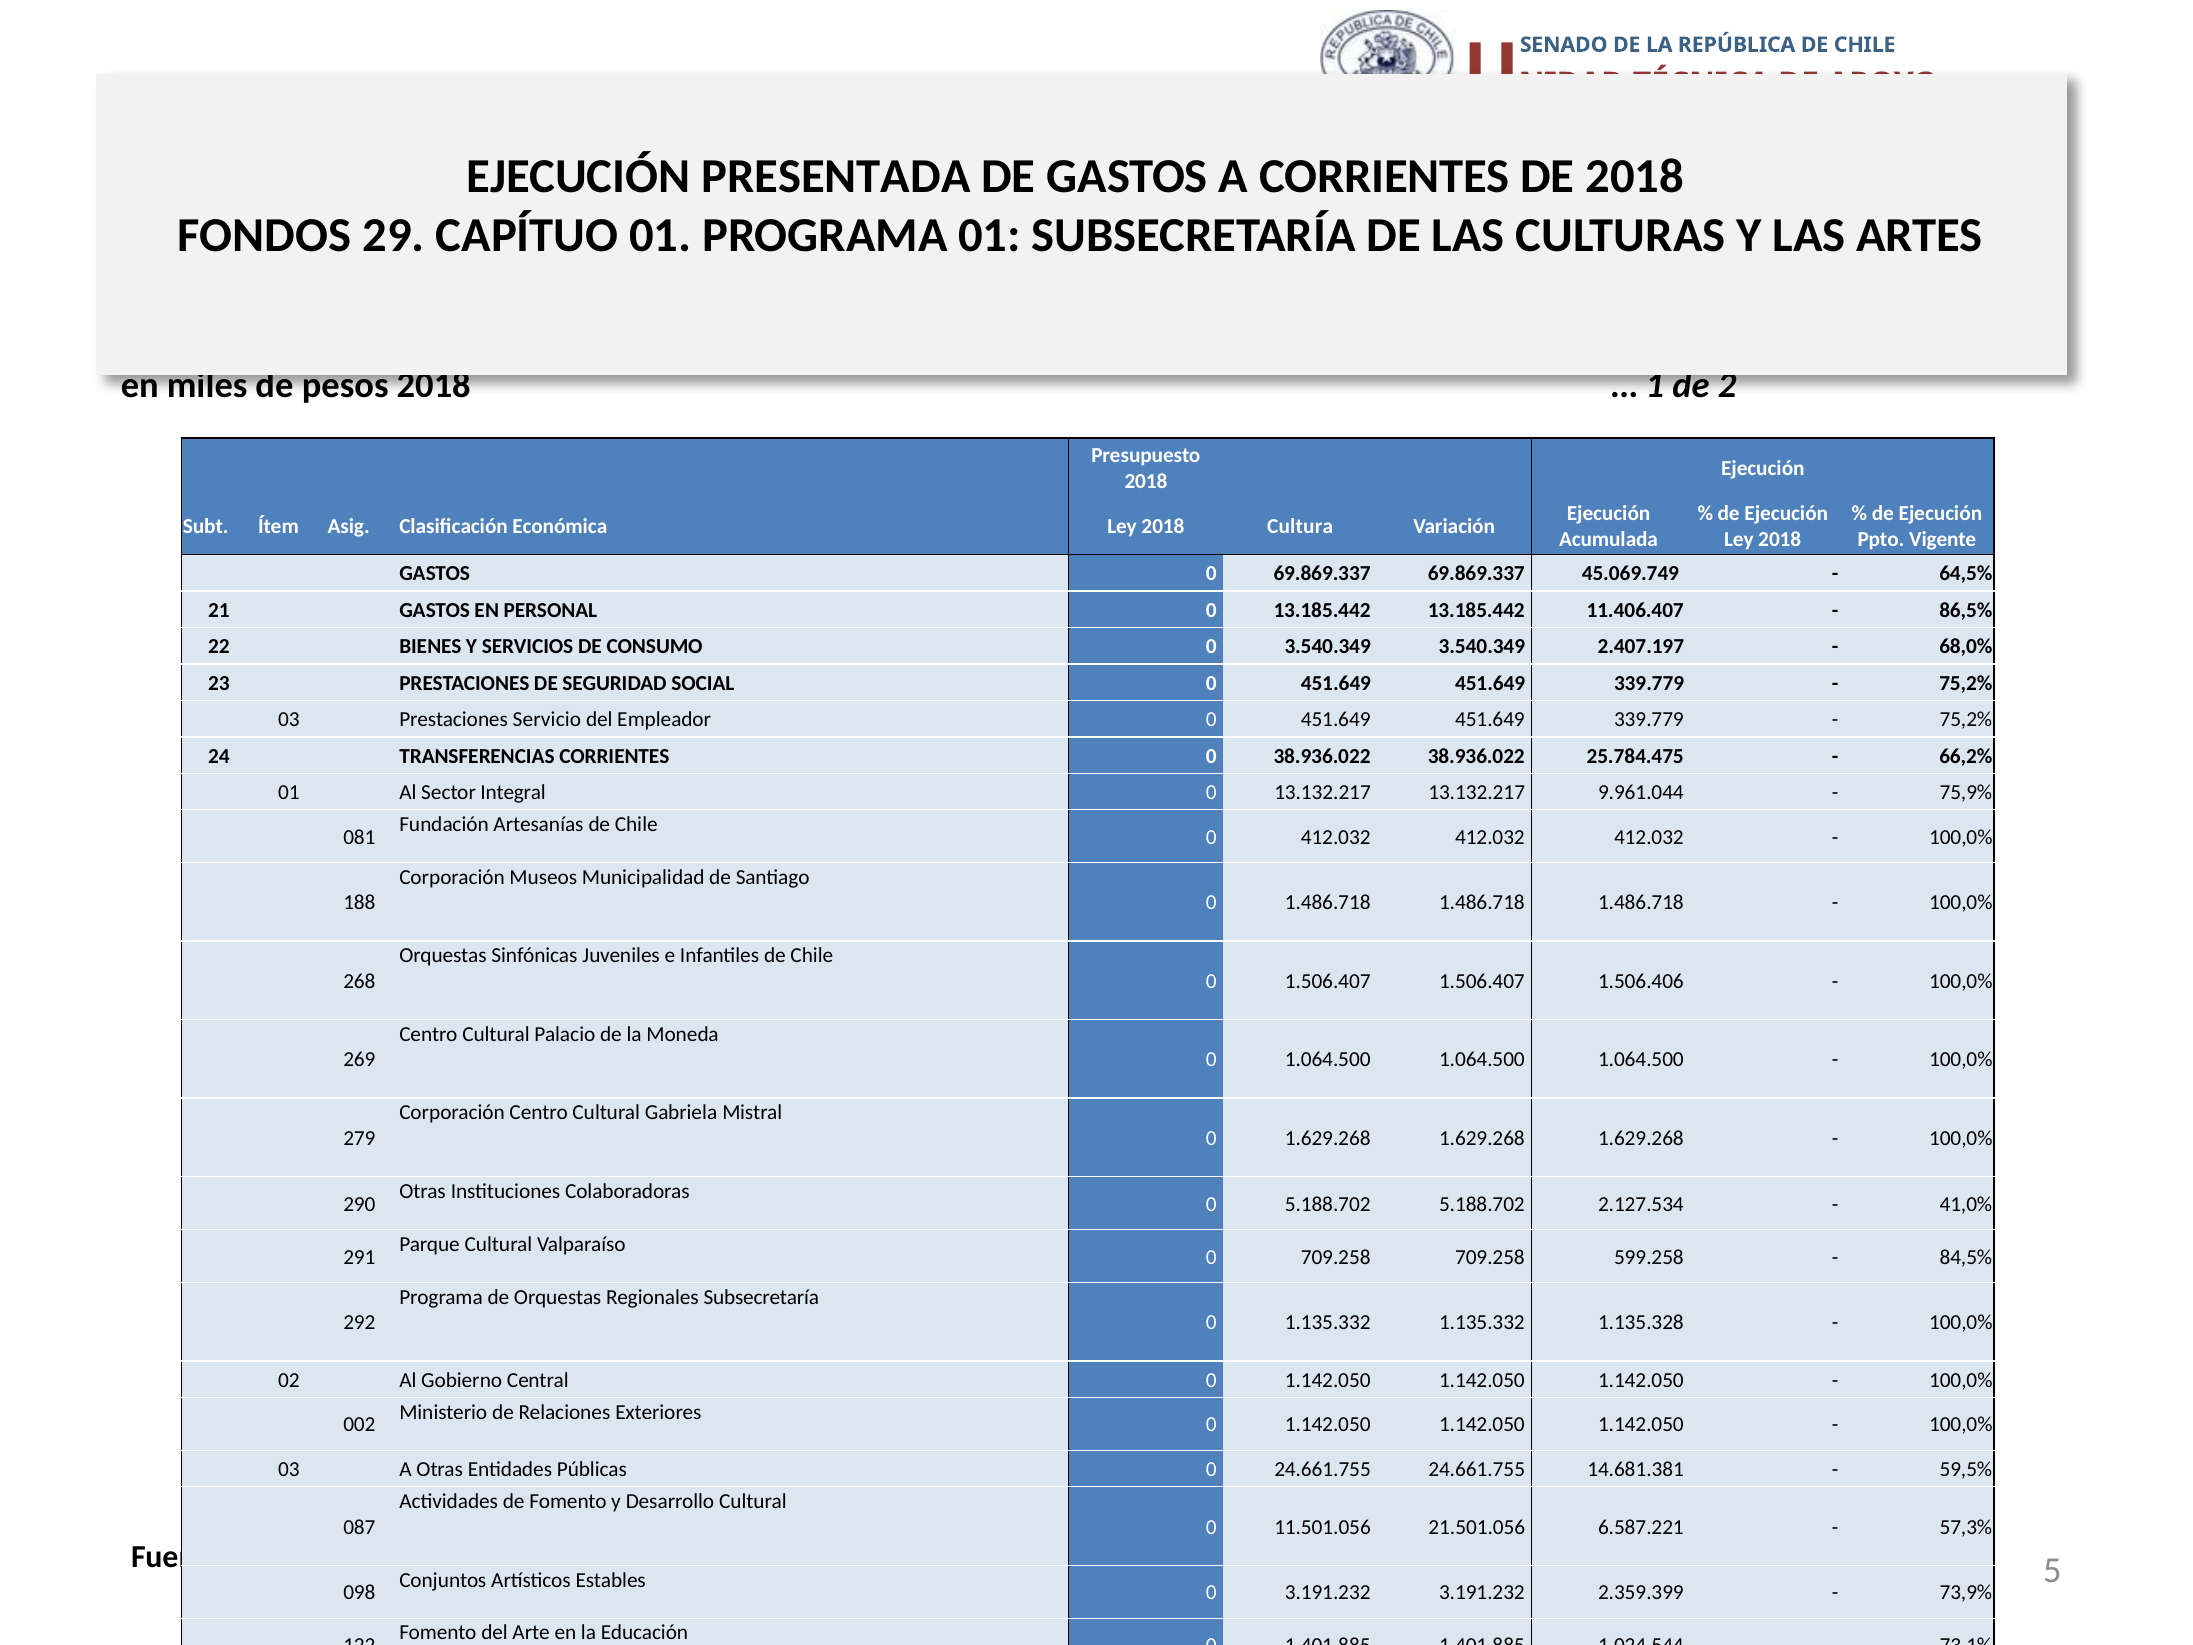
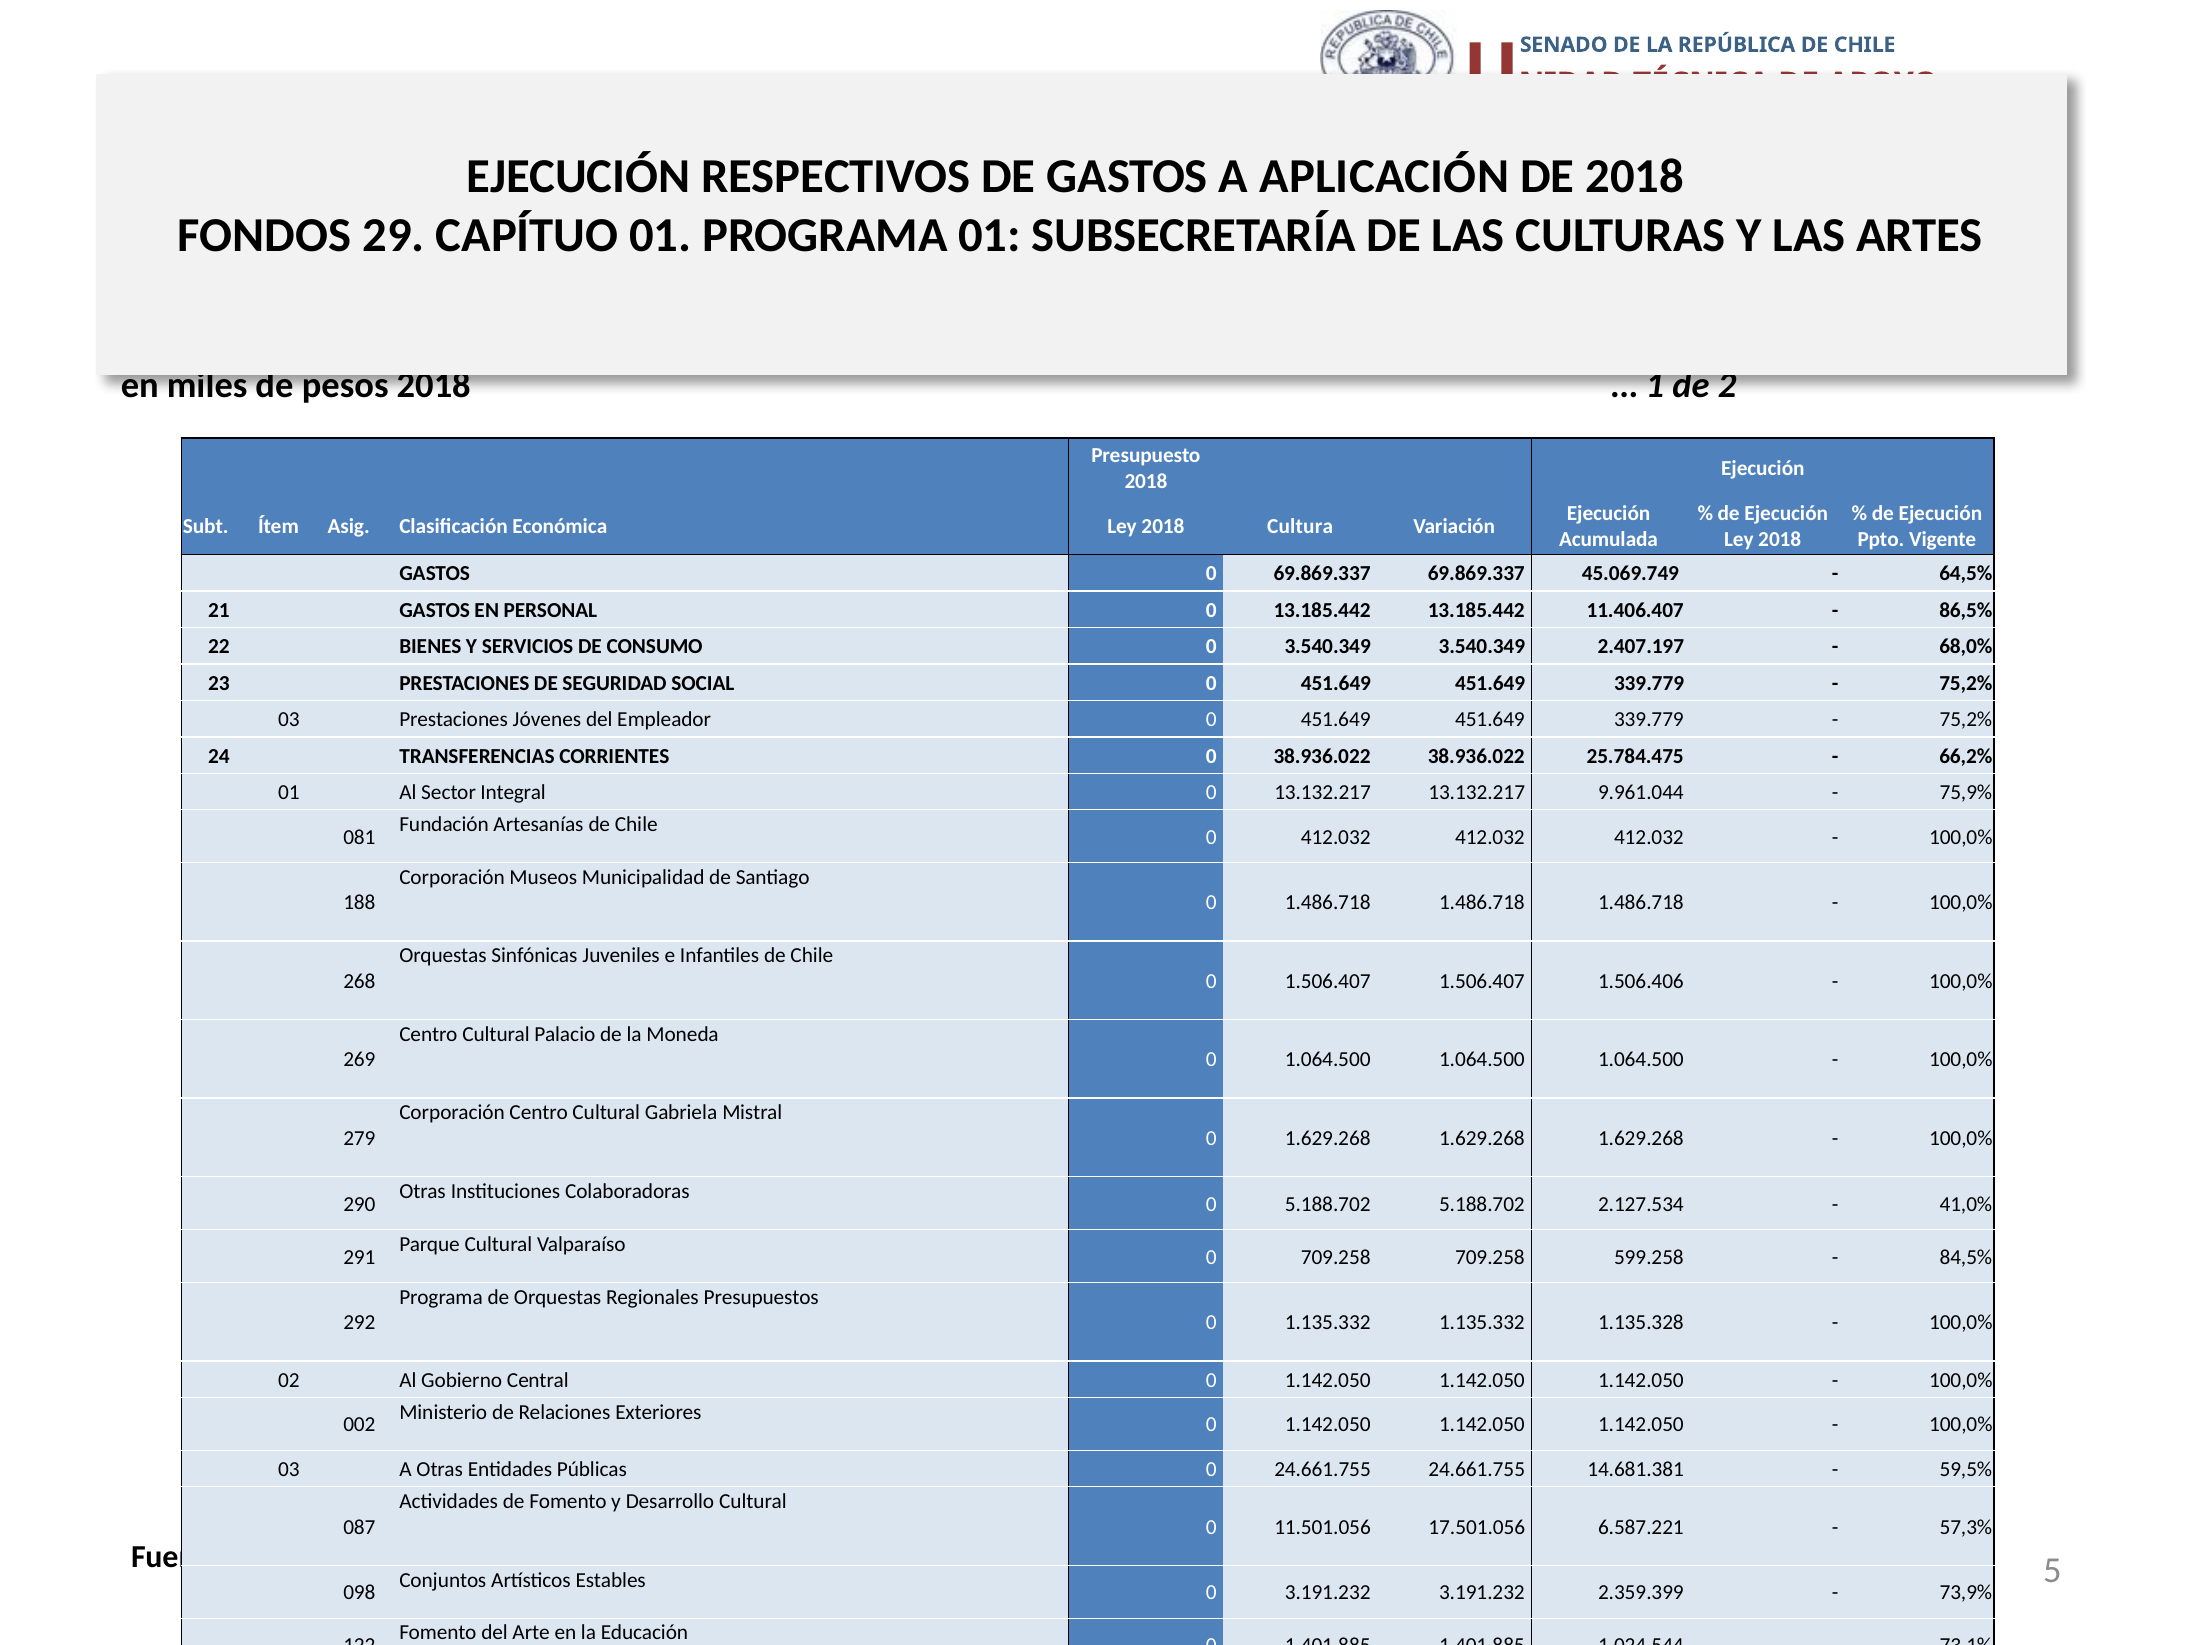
PRESENTADA: PRESENTADA -> RESPECTIVOS
A CORRIENTES: CORRIENTES -> APLICACIÓN
Prestaciones Servicio: Servicio -> Jóvenes
Regionales Subsecretaría: Subsecretaría -> Presupuestos
21.501.056: 21.501.056 -> 17.501.056
